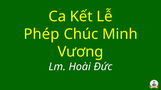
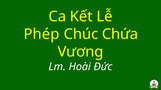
Minh: Minh -> Chứa
